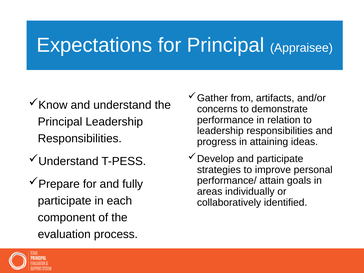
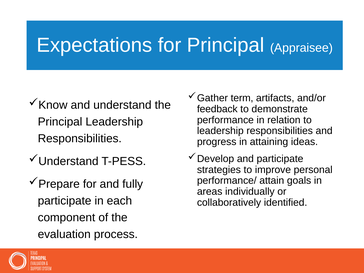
from: from -> term
concerns: concerns -> feedback
